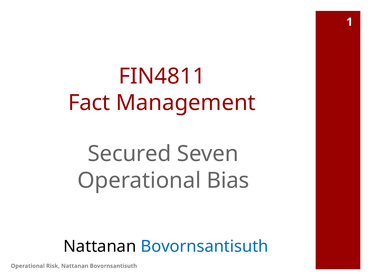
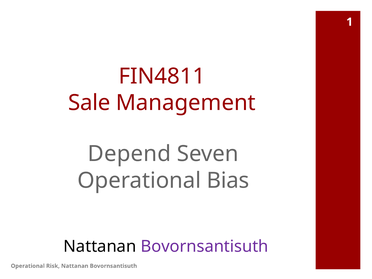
Fact: Fact -> Sale
Secured: Secured -> Depend
Bovornsantisuth at (204, 246) colour: blue -> purple
